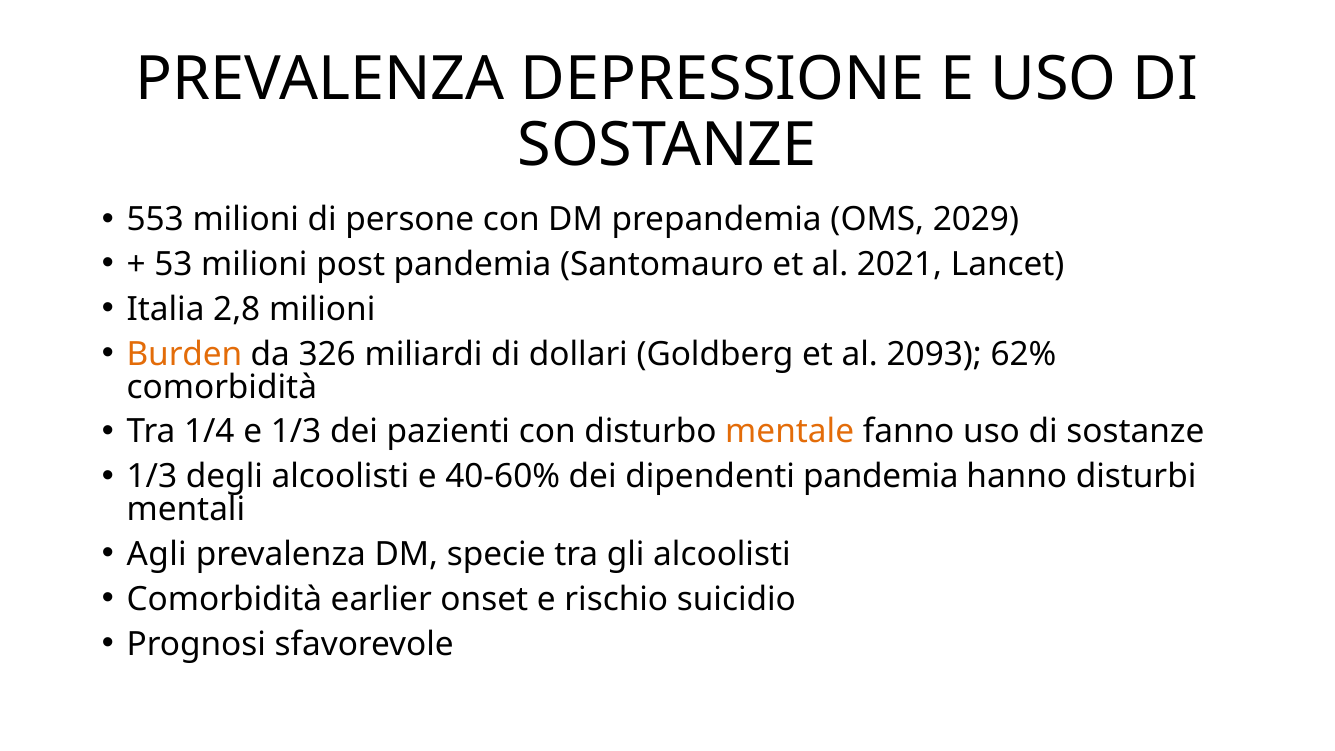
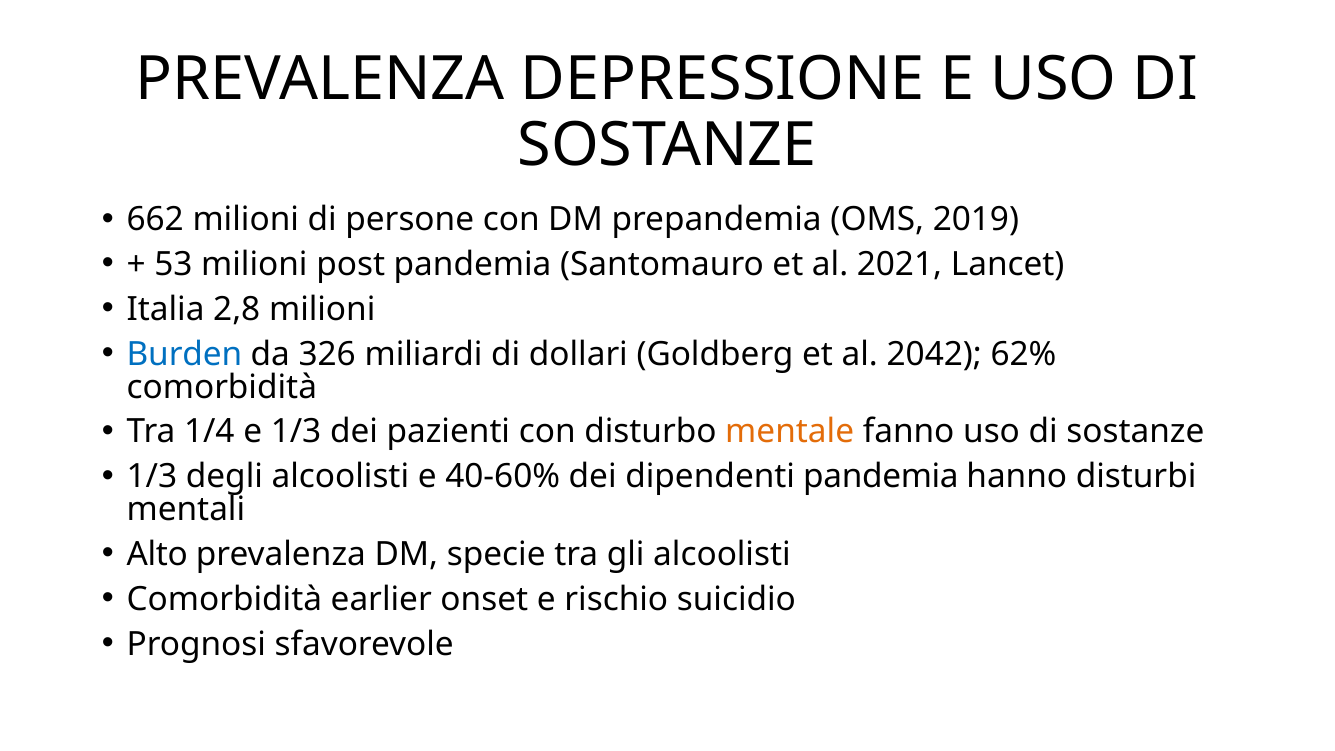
553: 553 -> 662
2029: 2029 -> 2019
Burden colour: orange -> blue
2093: 2093 -> 2042
Agli: Agli -> Alto
